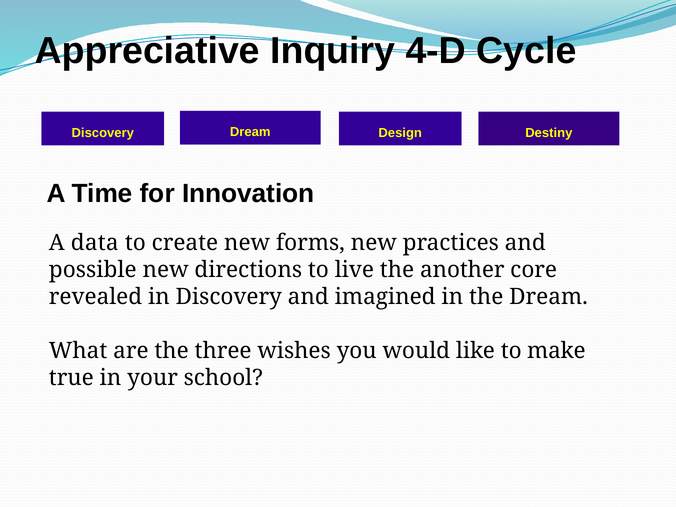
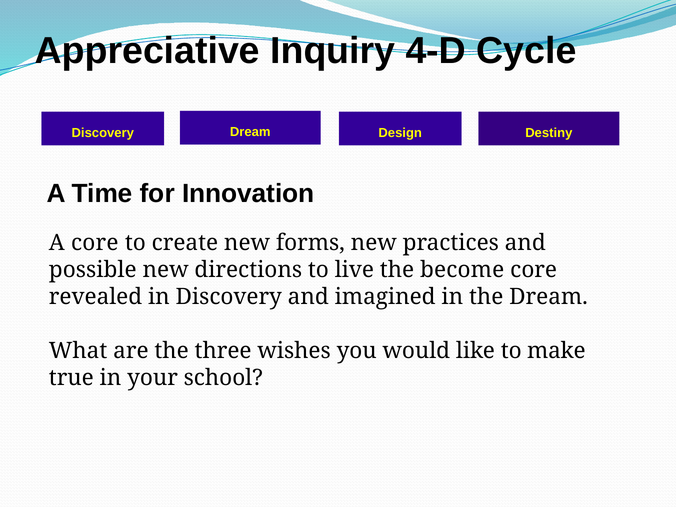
A data: data -> core
another: another -> become
